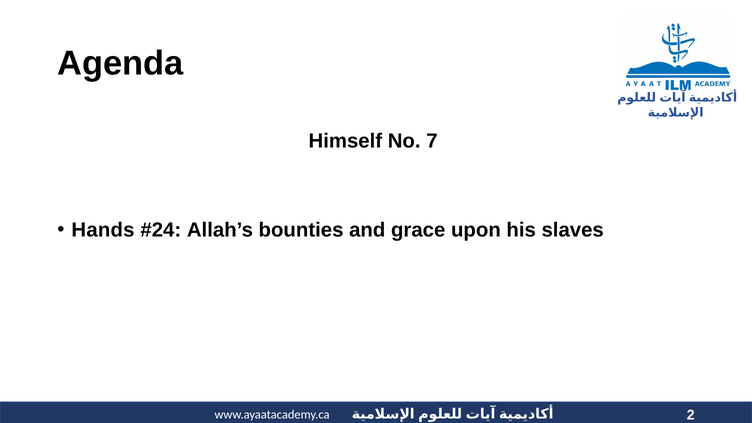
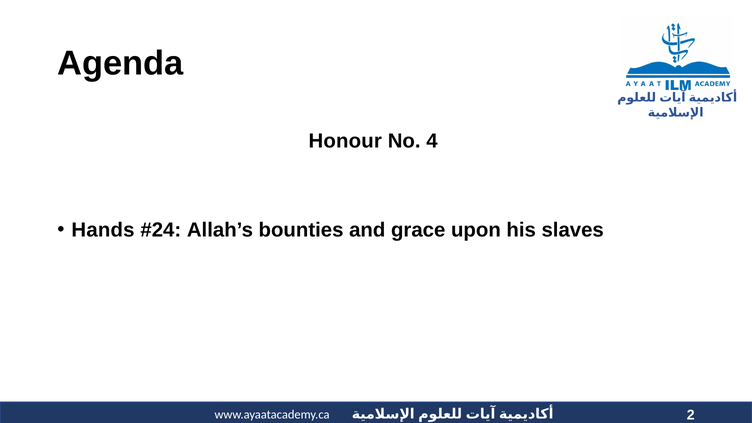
Himself: Himself -> Honour
7: 7 -> 4
